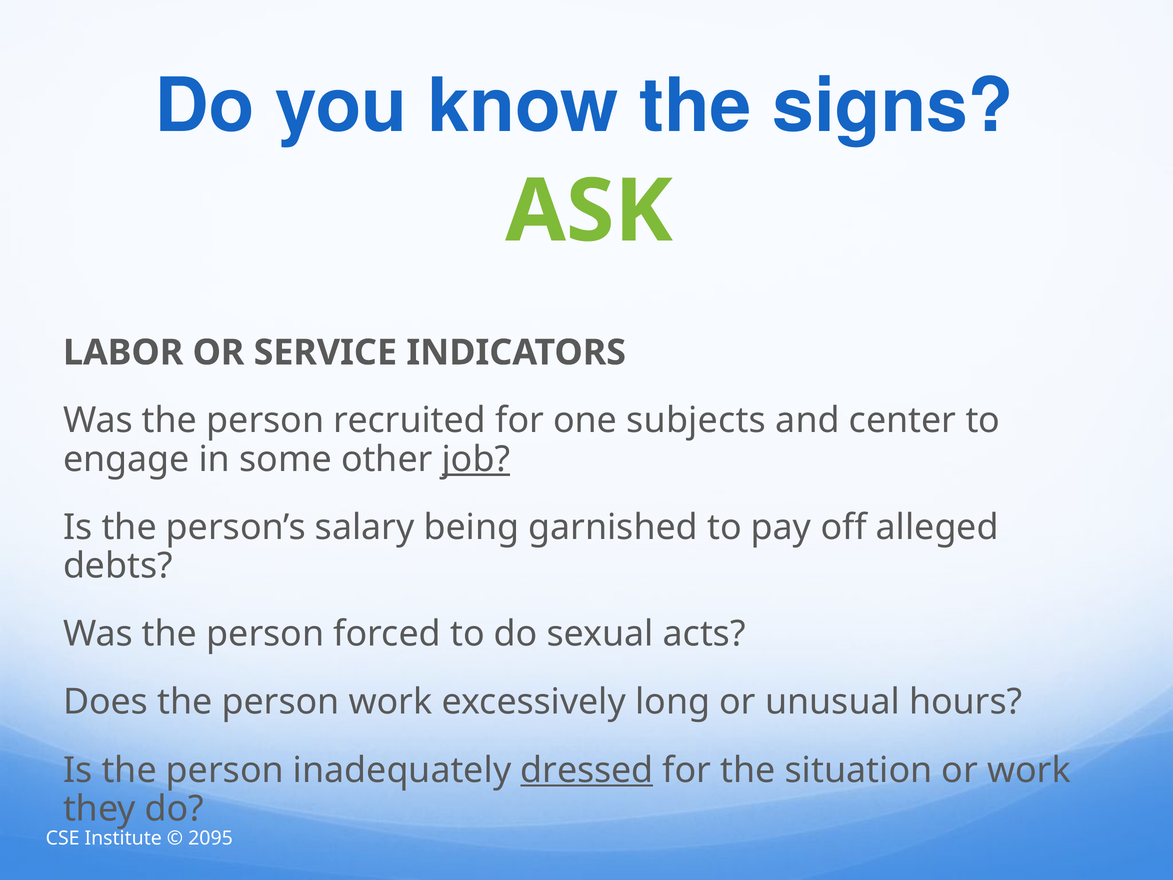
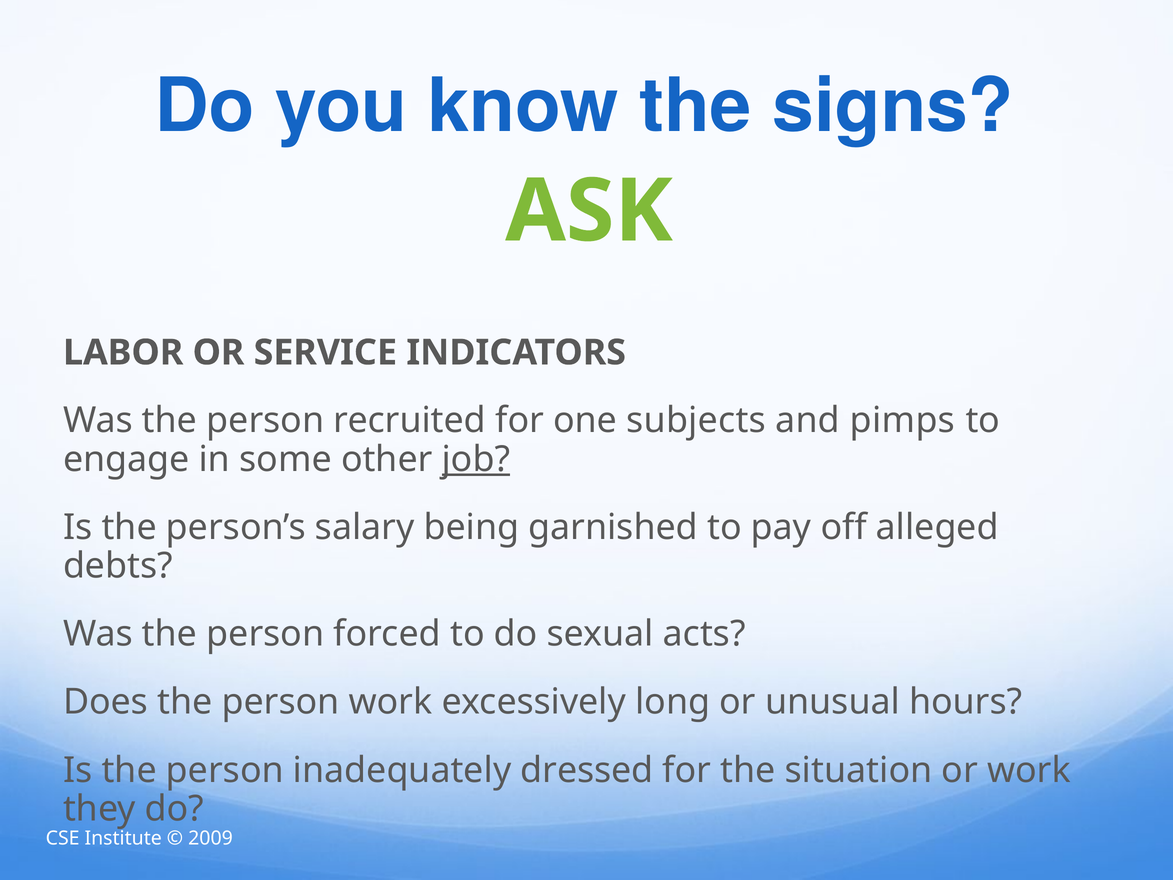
center: center -> pimps
dressed underline: present -> none
2095: 2095 -> 2009
